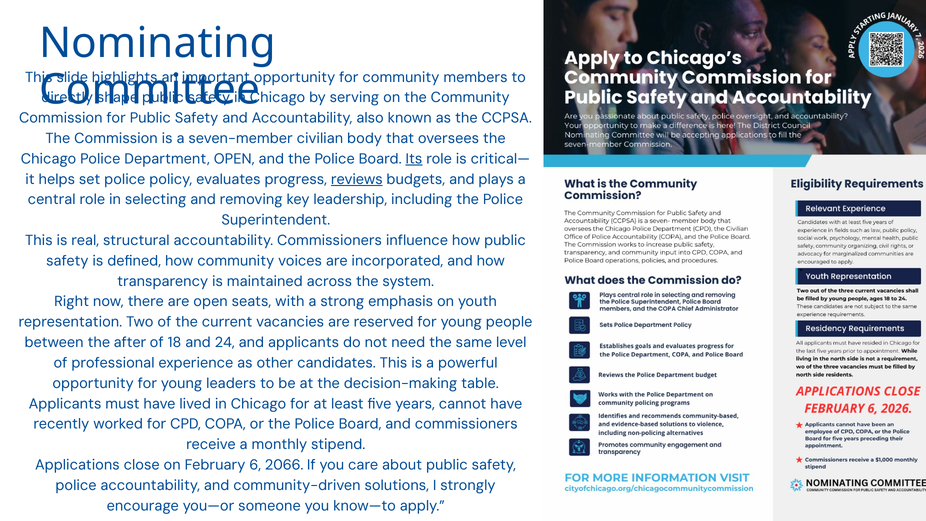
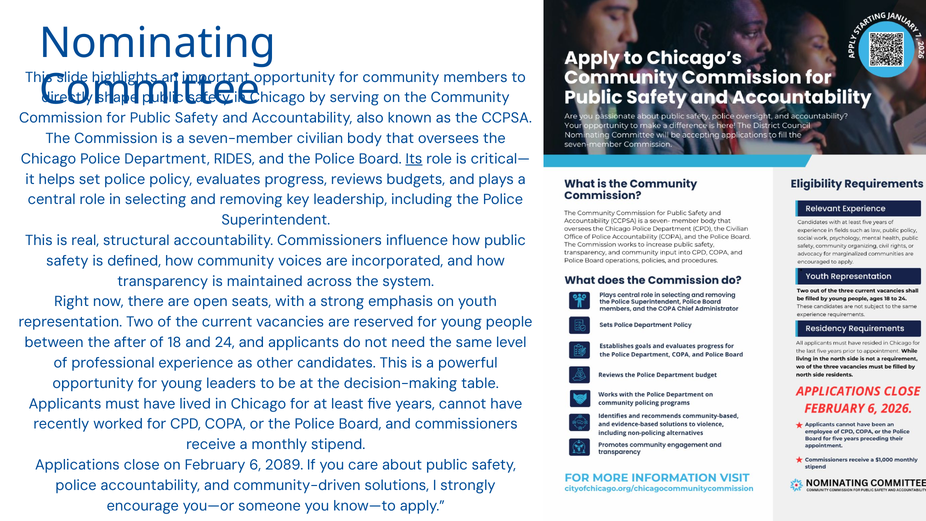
Department OPEN: OPEN -> RIDES
reviews underline: present -> none
2066: 2066 -> 2089
